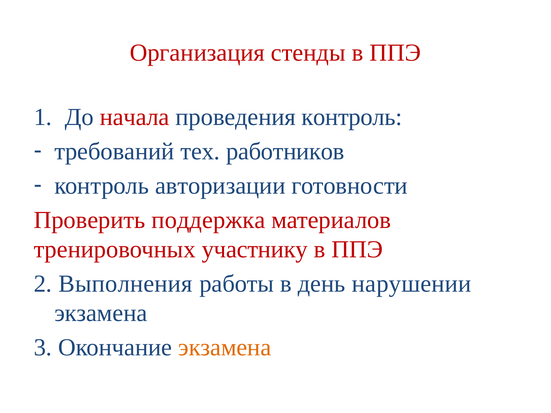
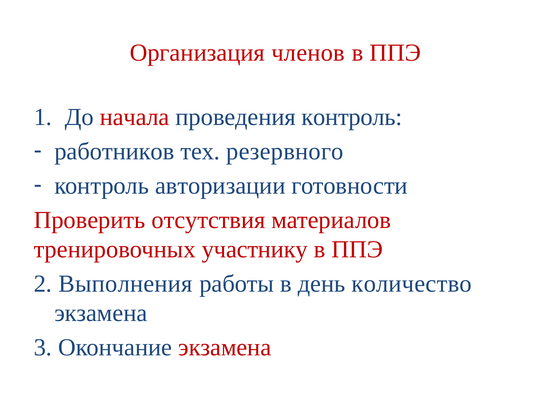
стенды: стенды -> членов
требований: требований -> работников
работников: работников -> резервного
поддержка: поддержка -> отсутствия
нарушении: нарушении -> количество
экзамена at (225, 348) colour: orange -> red
